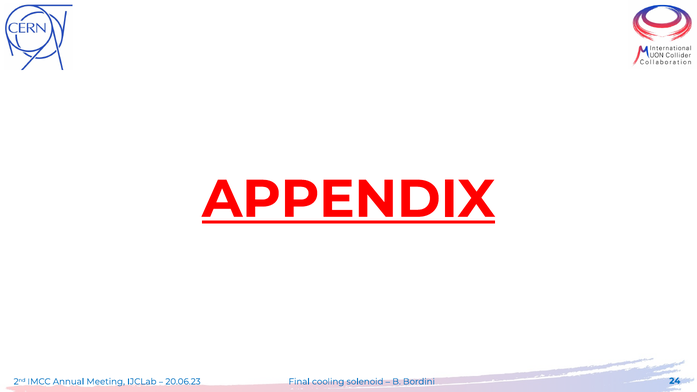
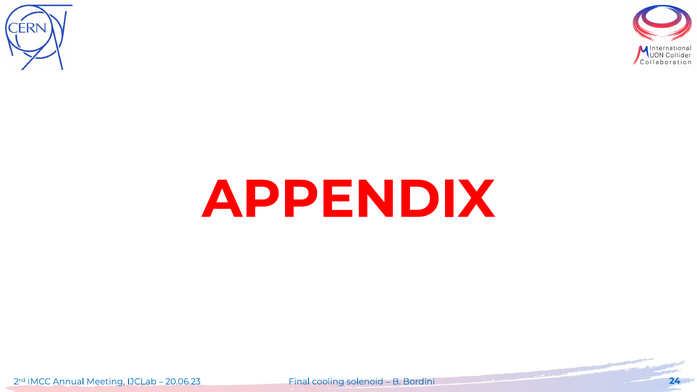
APPENDIX underline: present -> none
